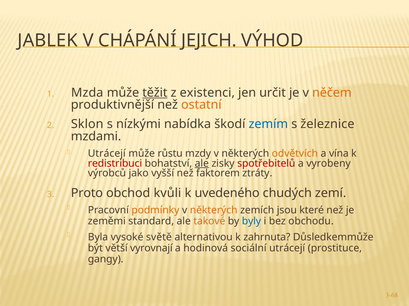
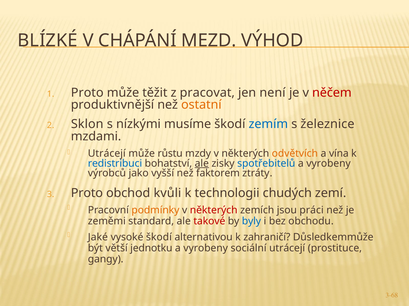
JABLEK: JABLEK -> BLÍZKÉ
JEJICH: JEJICH -> MEZD
Mzda at (87, 93): Mzda -> Proto
těžit underline: present -> none
existenci: existenci -> pracovat
určit: určit -> není
něčem colour: orange -> red
nabídka: nabídka -> musíme
redistribuci colour: red -> blue
spotřebitelů colour: red -> blue
uvedeného: uvedeného -> technologii
některých at (214, 211) colour: orange -> red
které: které -> práci
takové colour: orange -> red
Byla: Byla -> Jaké
vysoké světě: světě -> škodí
zahrnuta: zahrnuta -> zahraničí
vyrovnají: vyrovnají -> jednotku
hodinová at (206, 249): hodinová -> vyrobeny
